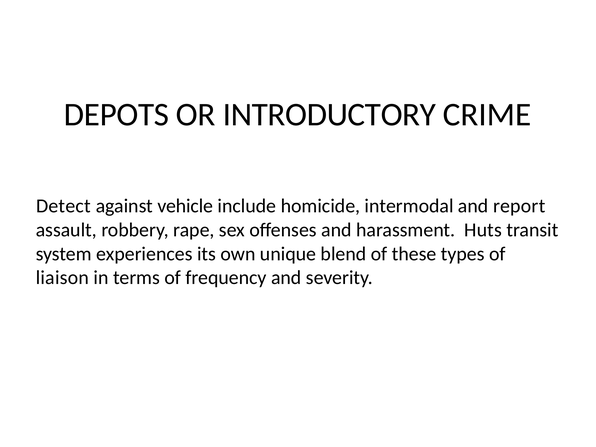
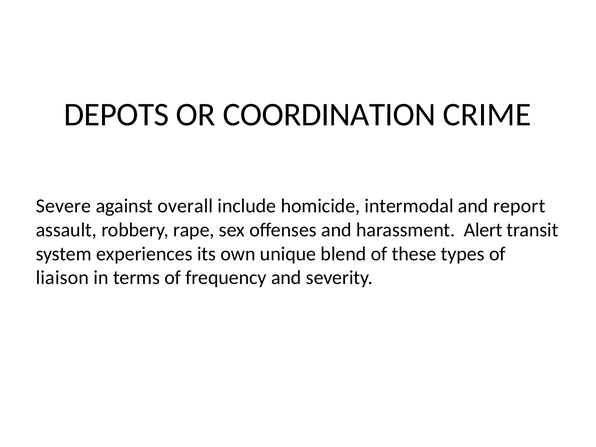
INTRODUCTORY: INTRODUCTORY -> COORDINATION
Detect: Detect -> Severe
vehicle: vehicle -> overall
Huts: Huts -> Alert
